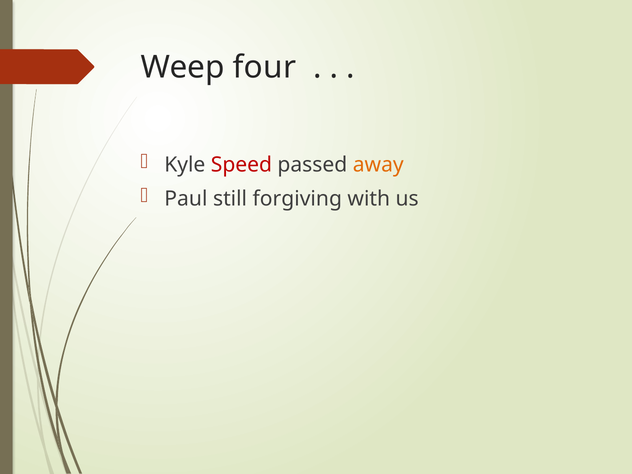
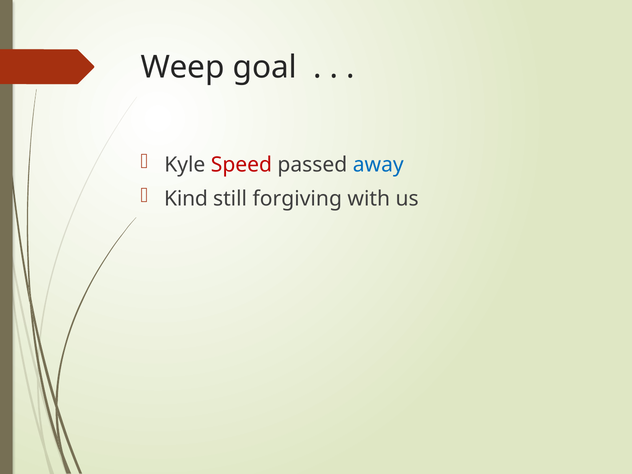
four: four -> goal
away colour: orange -> blue
Paul: Paul -> Kind
